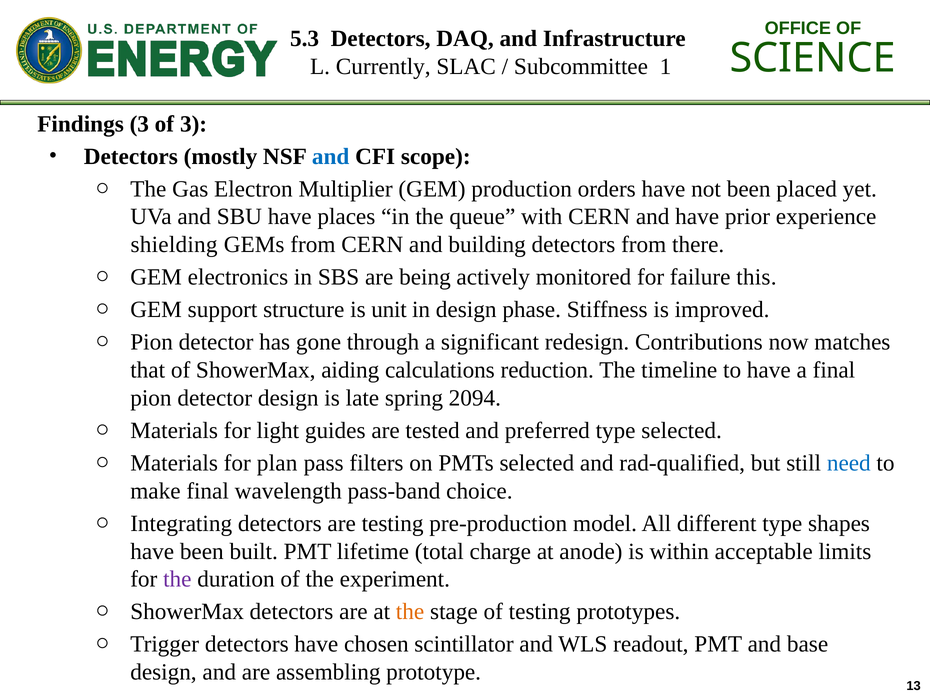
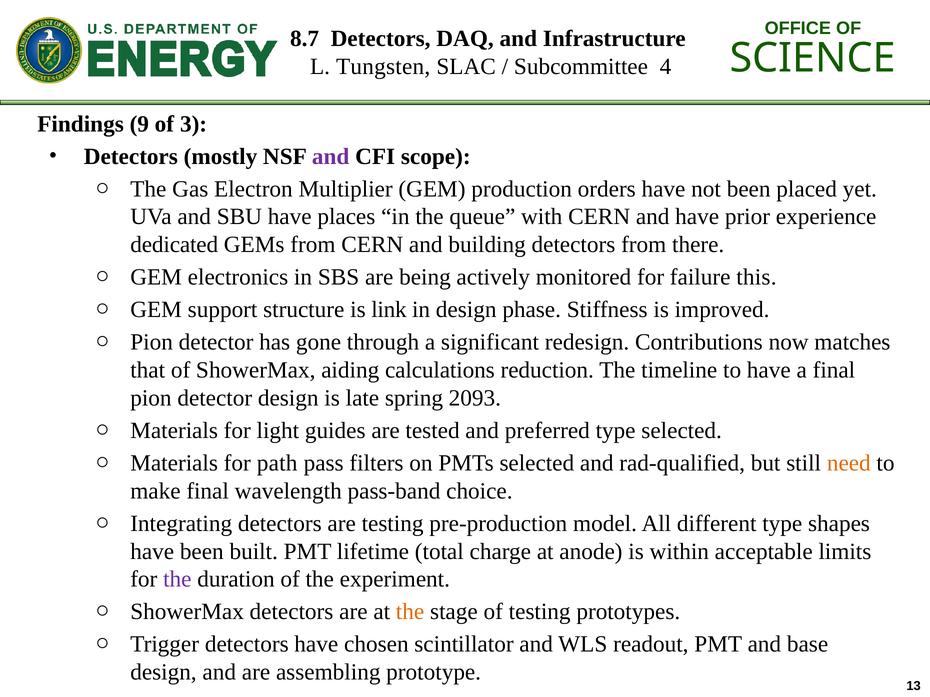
5.3: 5.3 -> 8.7
Currently: Currently -> Tungsten
1: 1 -> 4
Findings 3: 3 -> 9
and at (331, 157) colour: blue -> purple
shielding: shielding -> dedicated
unit: unit -> link
2094: 2094 -> 2093
plan: plan -> path
need colour: blue -> orange
